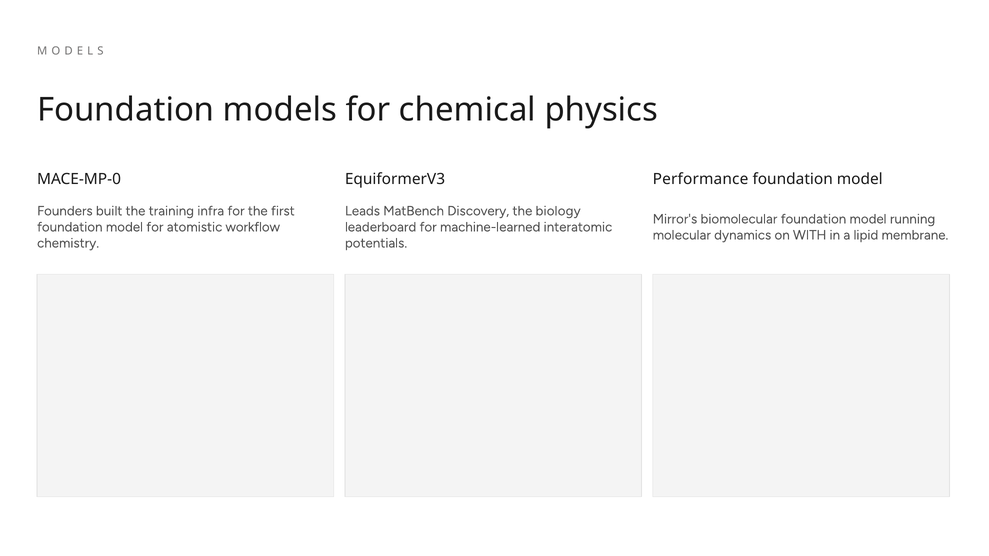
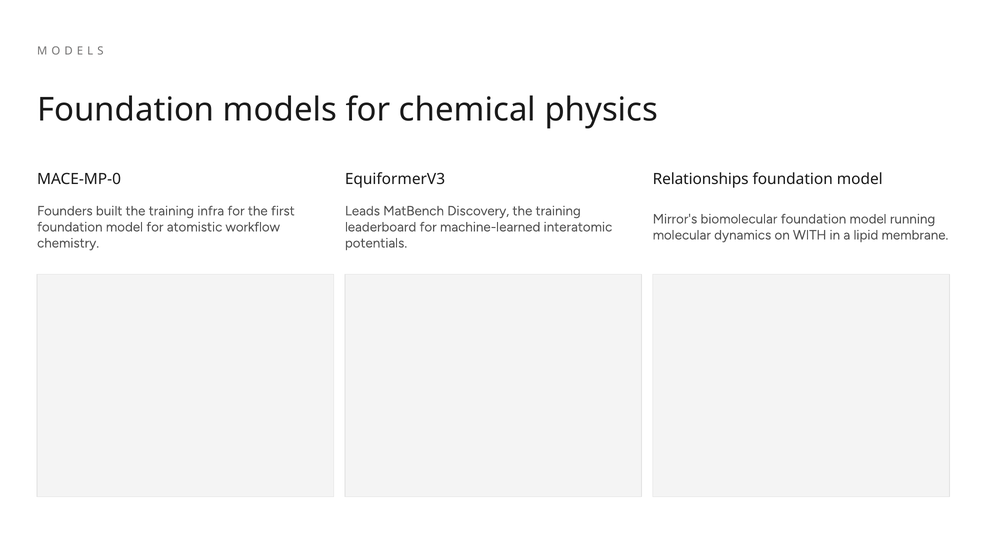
Performance: Performance -> Relationships
Discovery the biology: biology -> training
